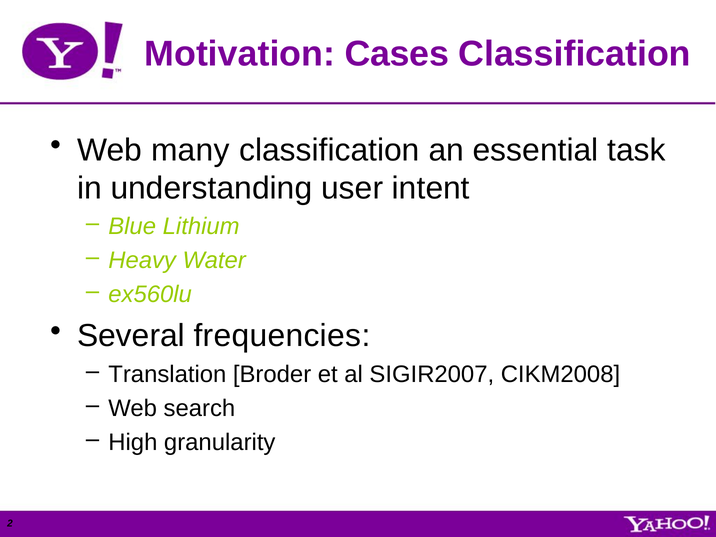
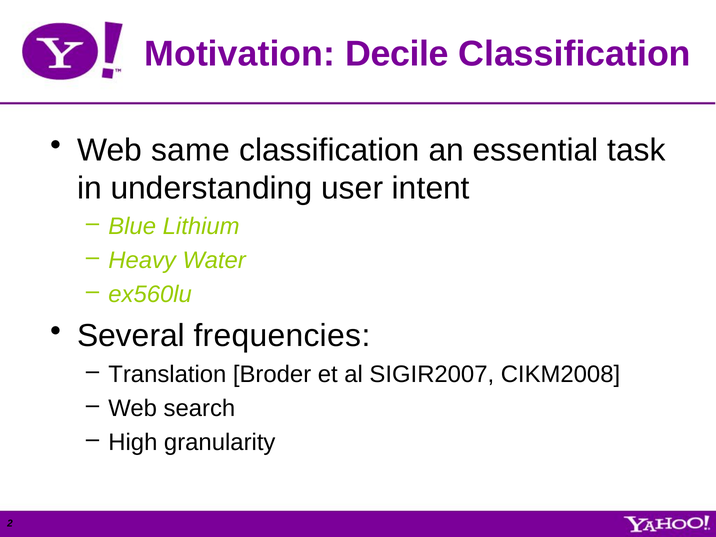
Cases: Cases -> Decile
many: many -> same
